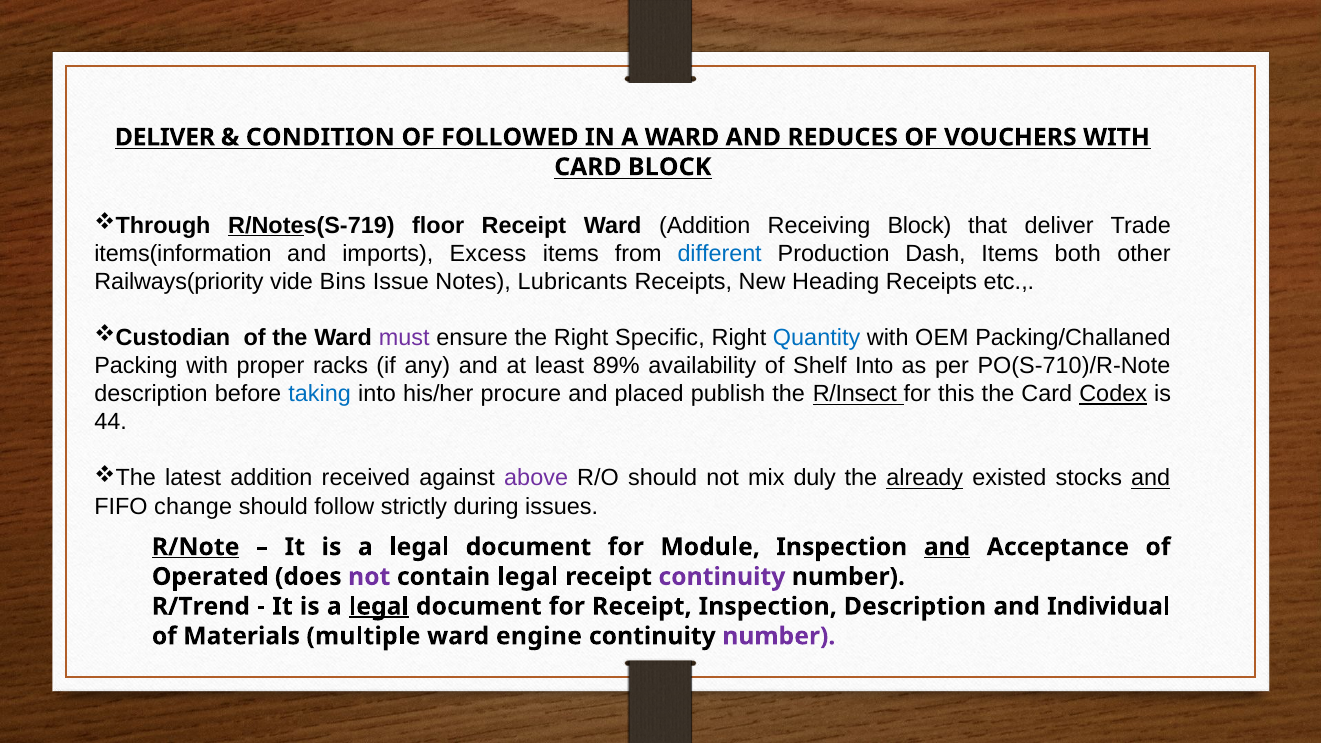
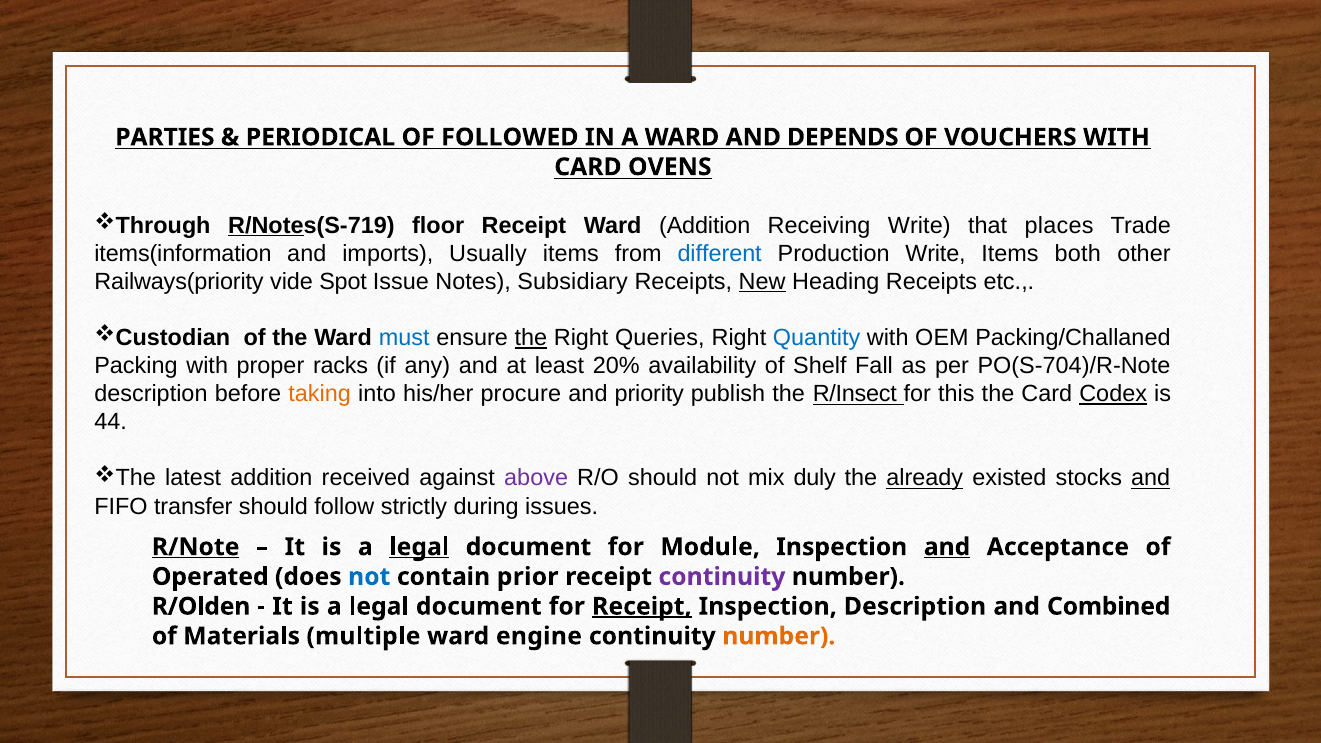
DELIVER at (165, 137): DELIVER -> PARTIES
CONDITION: CONDITION -> PERIODICAL
REDUCES: REDUCES -> DEPENDS
CARD BLOCK: BLOCK -> OVENS
Receiving Block: Block -> Write
that deliver: deliver -> places
Excess: Excess -> Usually
Production Dash: Dash -> Write
Bins: Bins -> Spot
Lubricants: Lubricants -> Subsidiary
New underline: none -> present
must colour: purple -> blue
the at (531, 338) underline: none -> present
Specific: Specific -> Queries
89%: 89% -> 20%
Shelf Into: Into -> Fall
PO(S-710)/R-Note: PO(S-710)/R-Note -> PO(S-704)/R-Note
taking colour: blue -> orange
placed: placed -> priority
change: change -> transfer
legal at (419, 547) underline: none -> present
not at (369, 577) colour: purple -> blue
contain legal: legal -> prior
R/Trend: R/Trend -> R/Olden
legal at (379, 606) underline: present -> none
Receipt at (642, 606) underline: none -> present
Individual: Individual -> Combined
number at (779, 636) colour: purple -> orange
